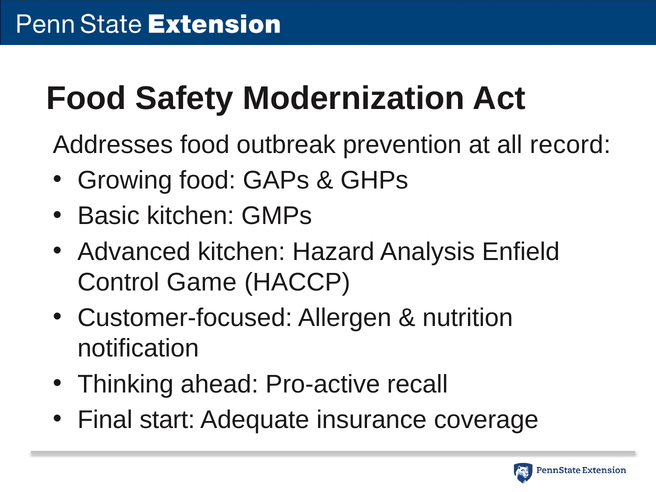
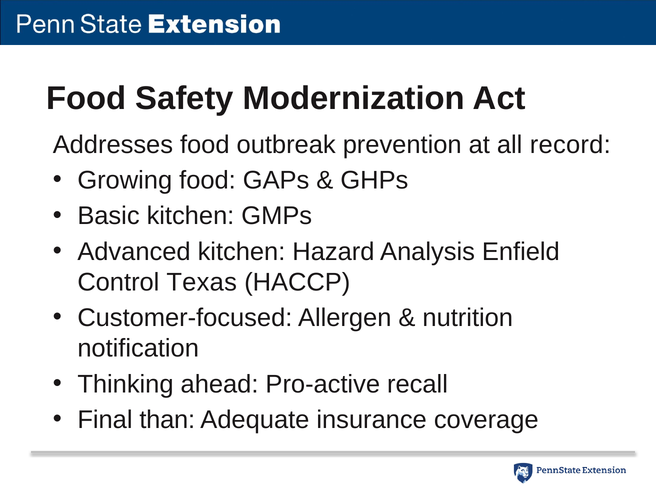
Game: Game -> Texas
start: start -> than
